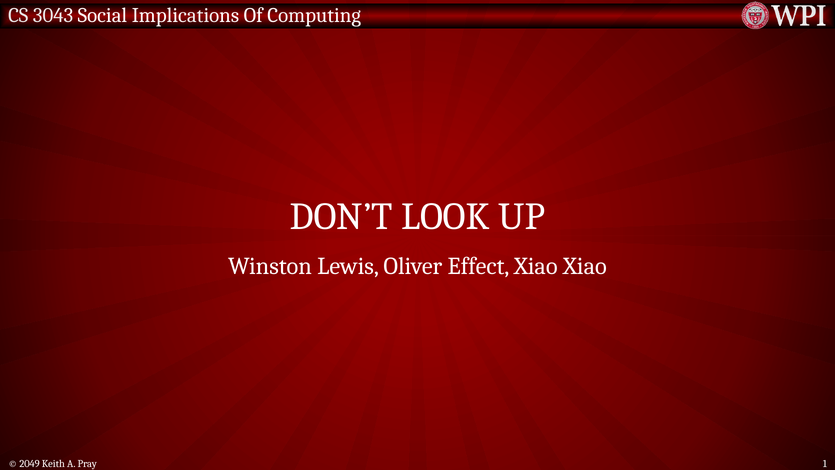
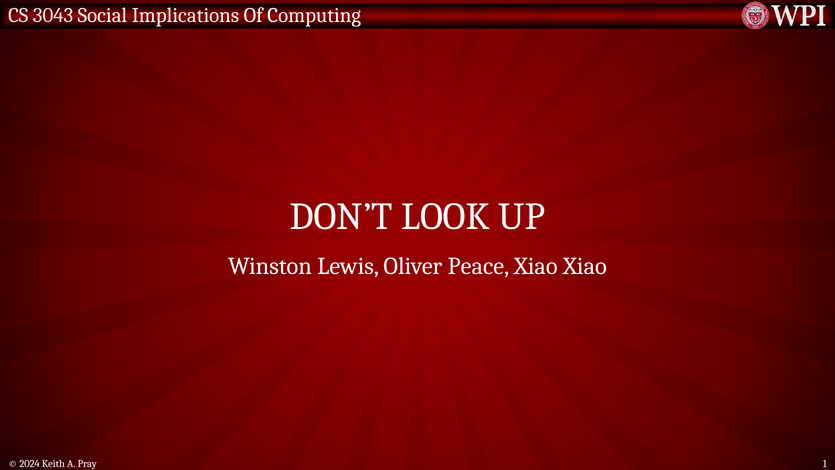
Effect: Effect -> Peace
2049: 2049 -> 2024
